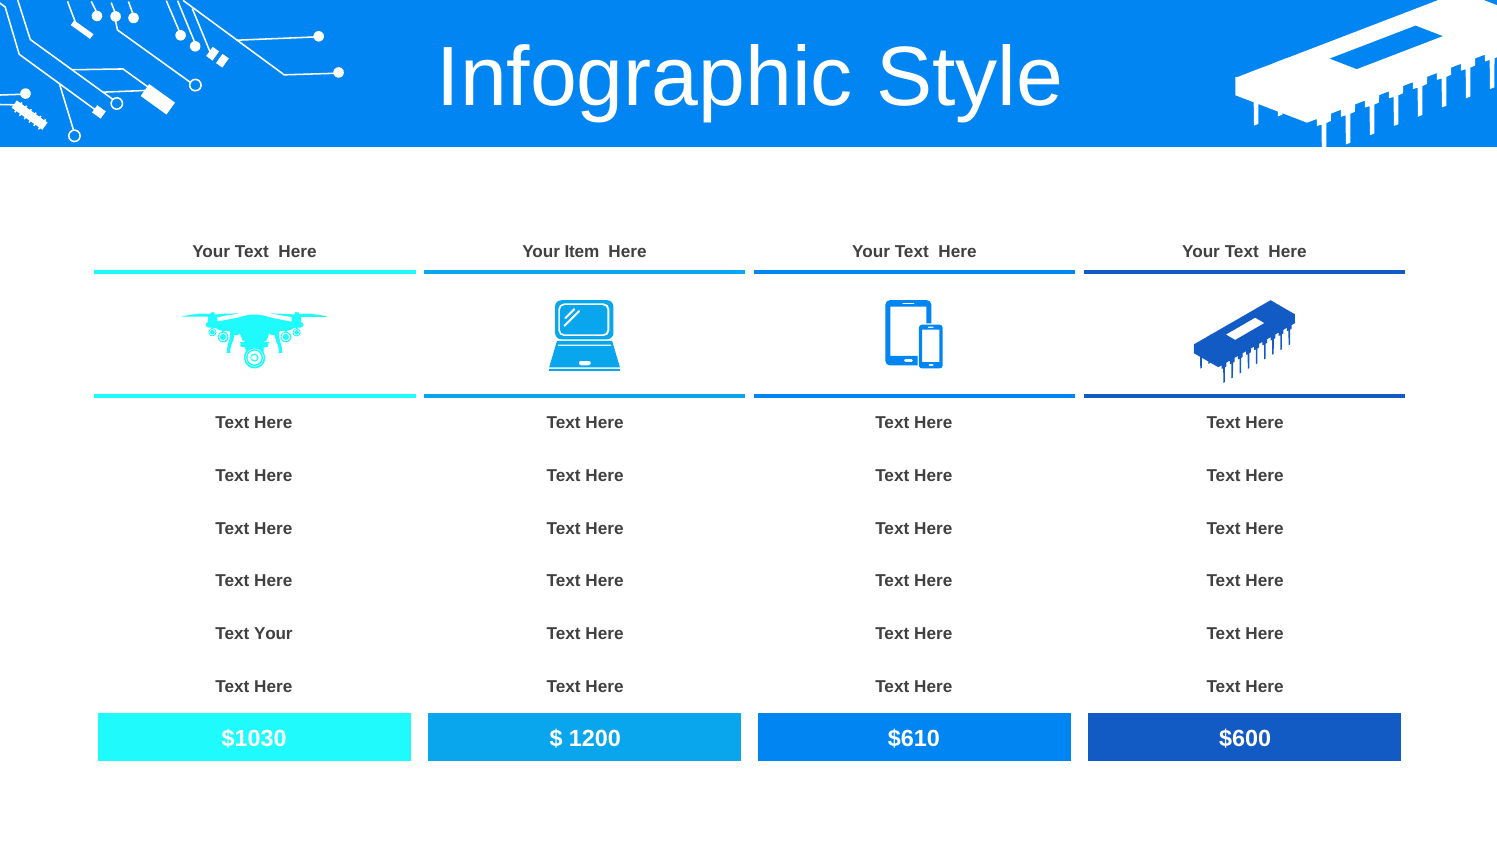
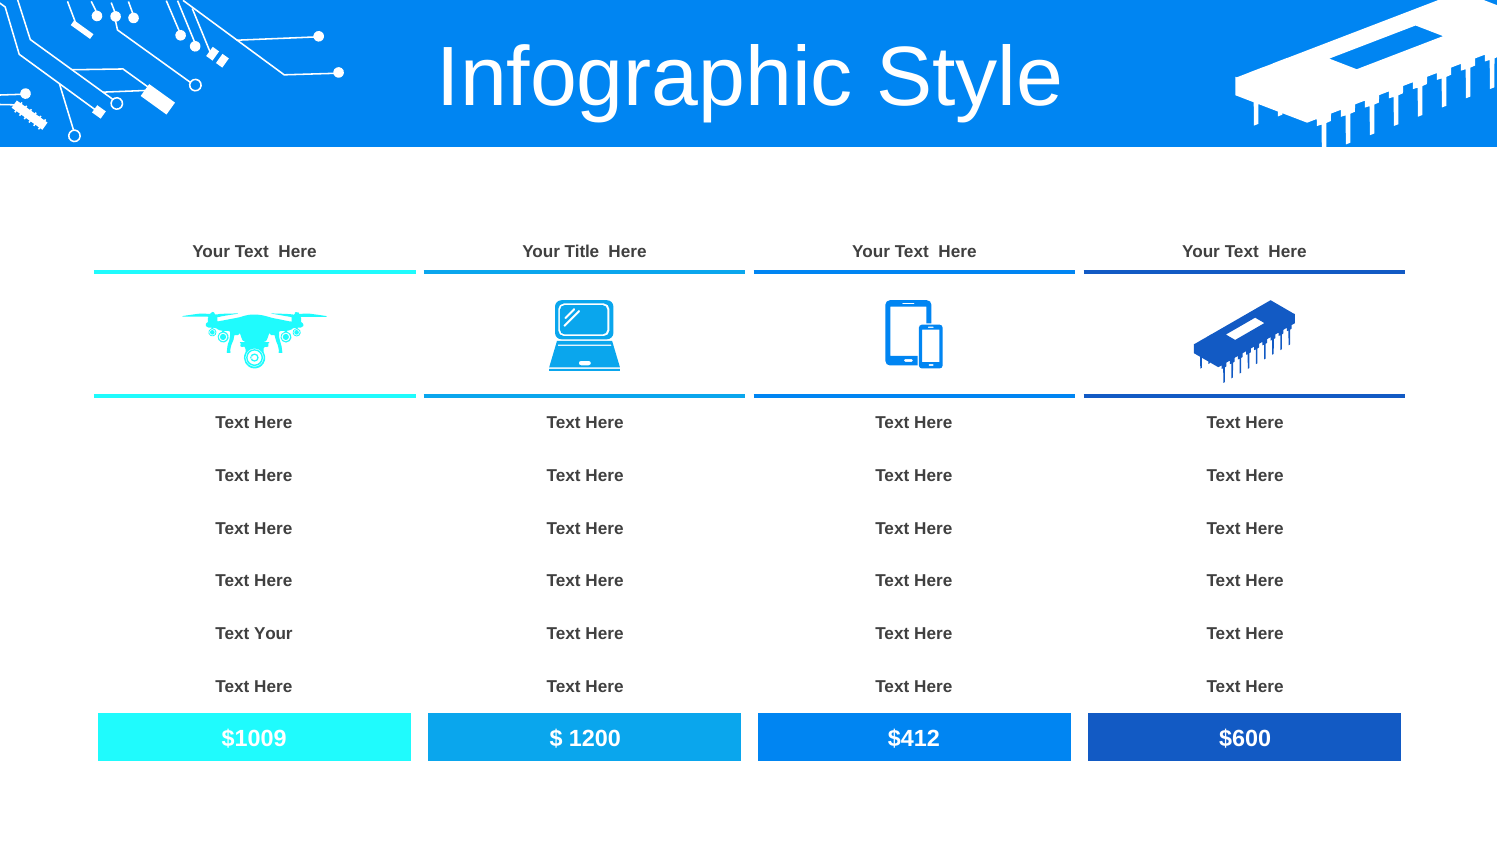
Item: Item -> Title
$1030: $1030 -> $1009
$610: $610 -> $412
